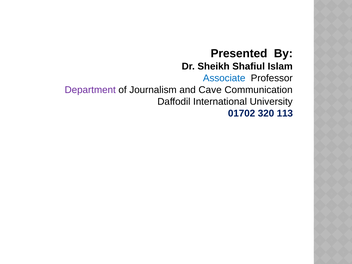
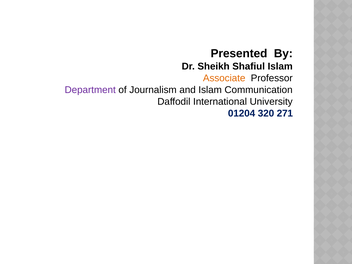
Associate colour: blue -> orange
and Cave: Cave -> Islam
01702: 01702 -> 01204
113: 113 -> 271
